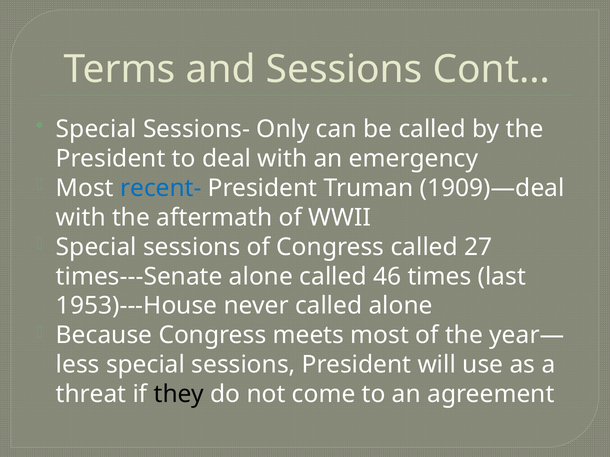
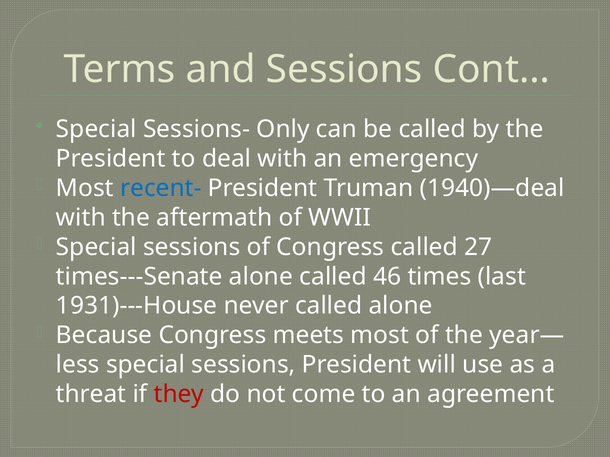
1909)—deal: 1909)—deal -> 1940)—deal
1953)---House: 1953)---House -> 1931)---House
they colour: black -> red
